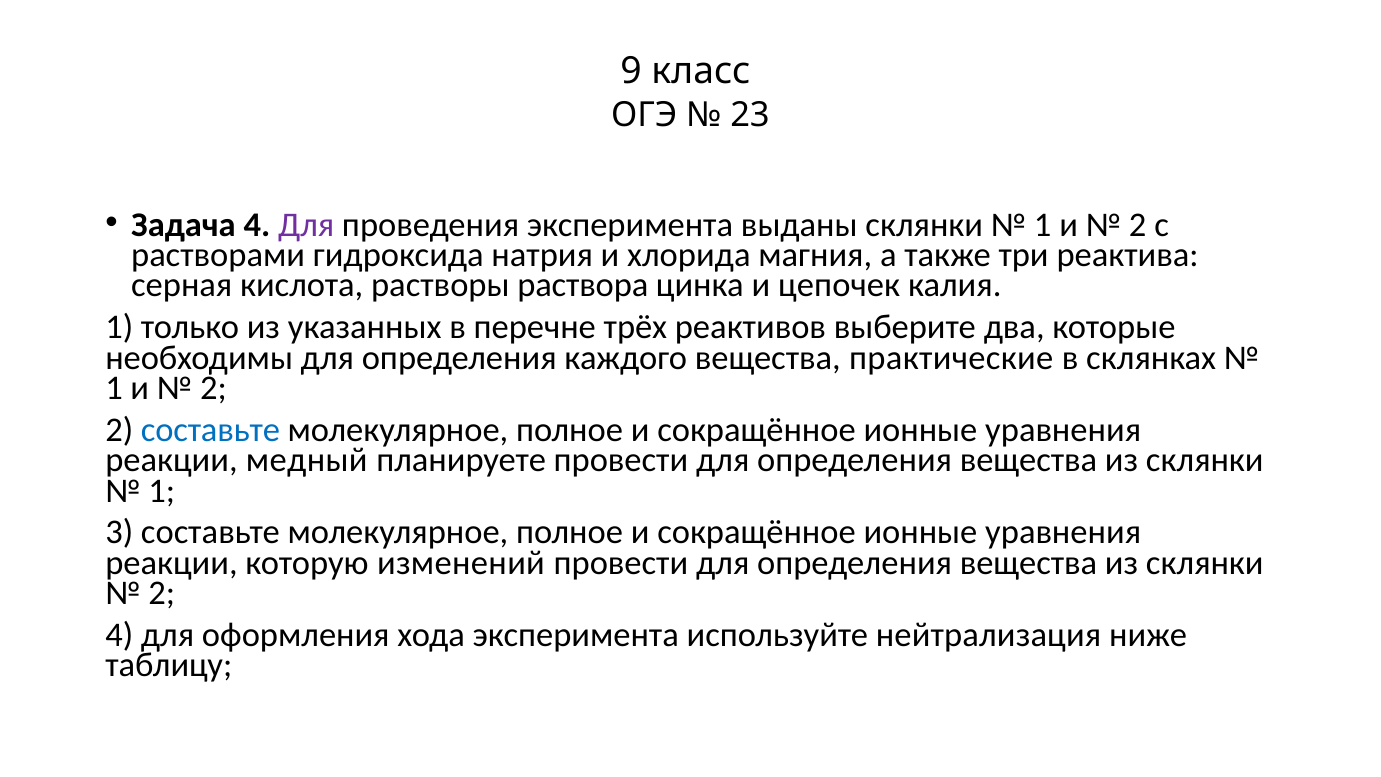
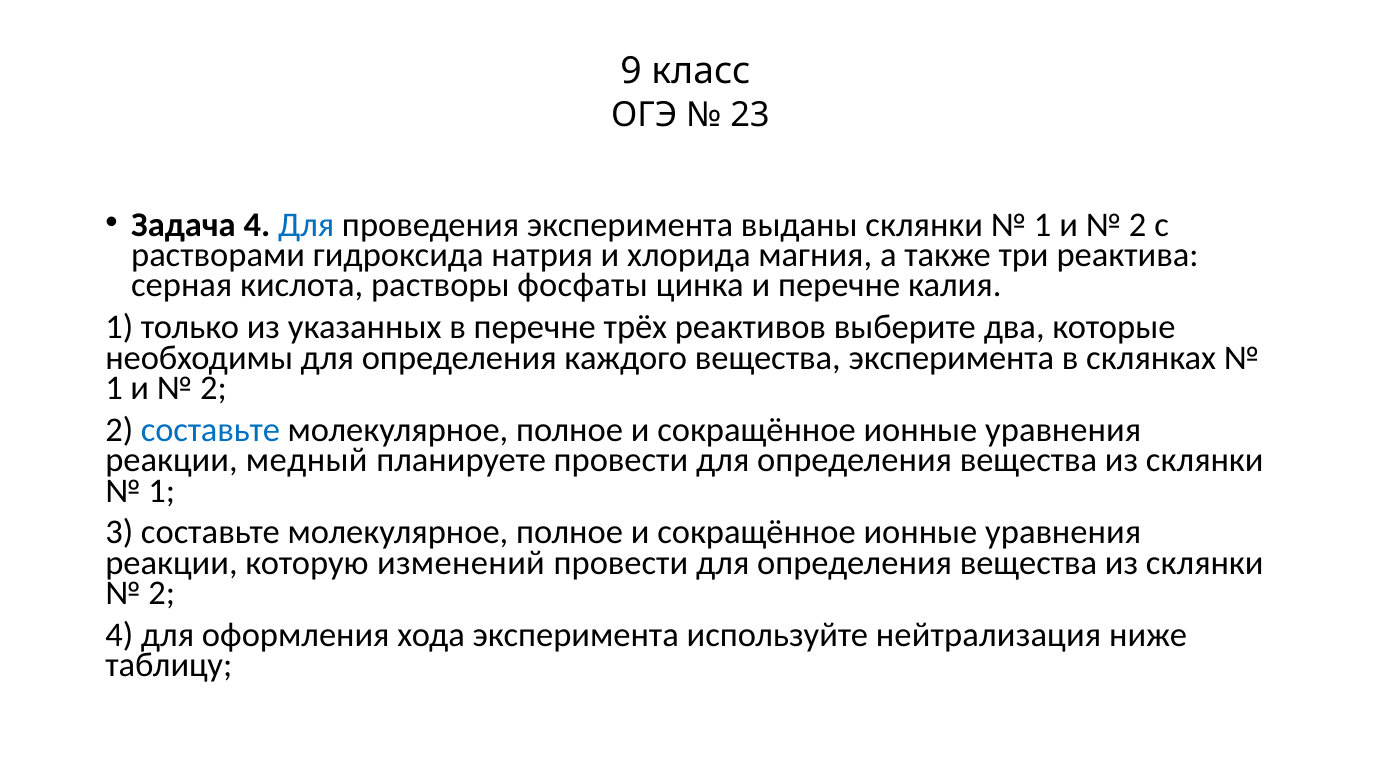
Для at (306, 225) colour: purple -> blue
раствора: раствора -> фосфаты
и цепочек: цепочек -> перечне
вещества практические: практические -> эксперимента
